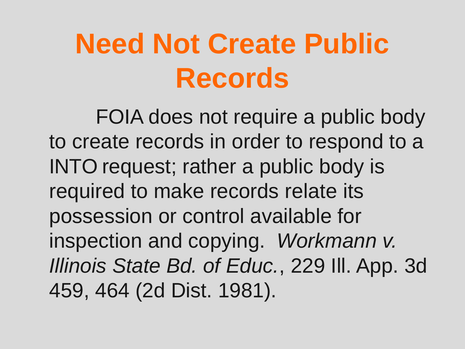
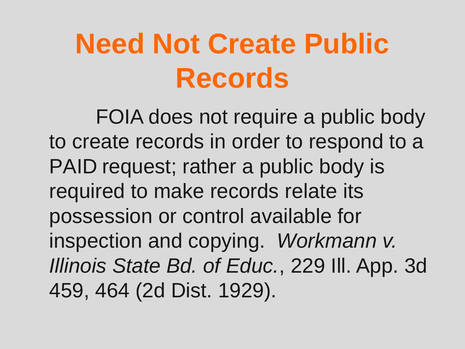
INTO: INTO -> PAID
1981: 1981 -> 1929
